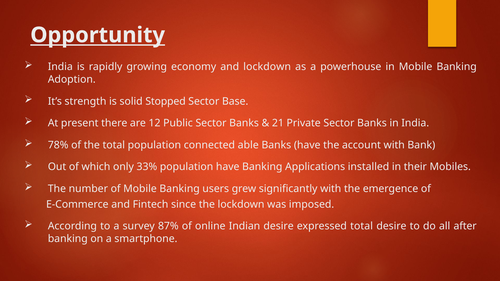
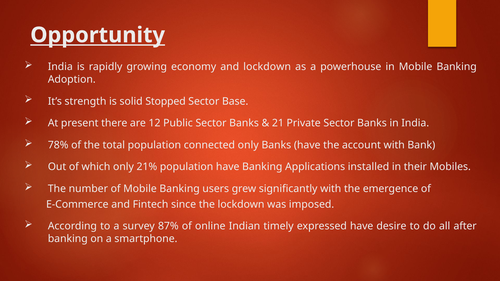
connected able: able -> only
33%: 33% -> 21%
Indian desire: desire -> timely
expressed total: total -> have
